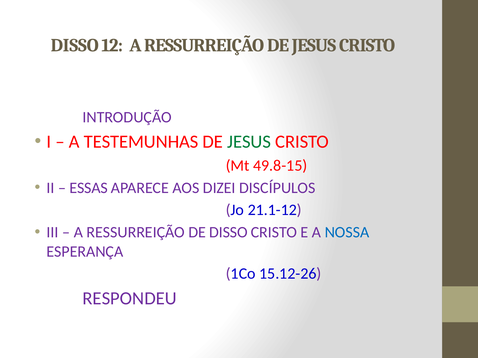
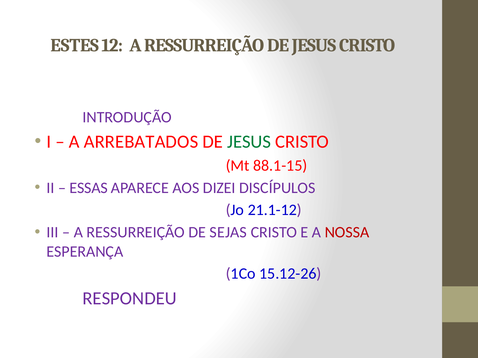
DISSO at (75, 46): DISSO -> ESTES
TESTEMUNHAS: TESTEMUNHAS -> ARREBATADOS
49.8-15: 49.8-15 -> 88.1-15
DE DISSO: DISSO -> SEJAS
NOSSA colour: blue -> red
